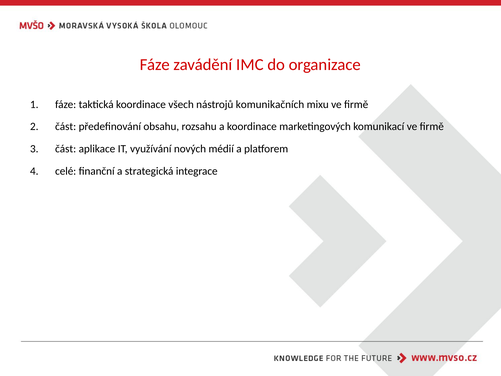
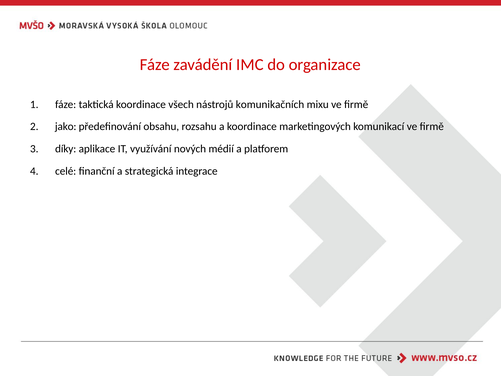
část at (66, 127): část -> jako
část at (66, 149): část -> díky
